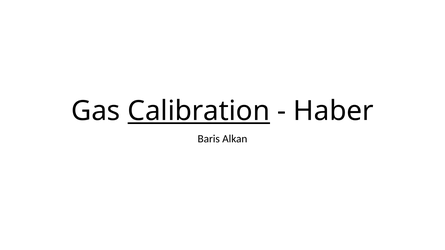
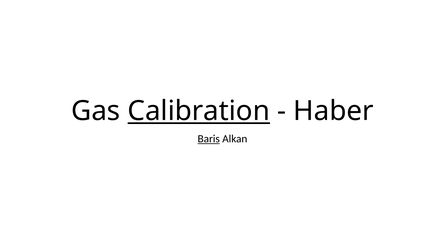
Baris underline: none -> present
